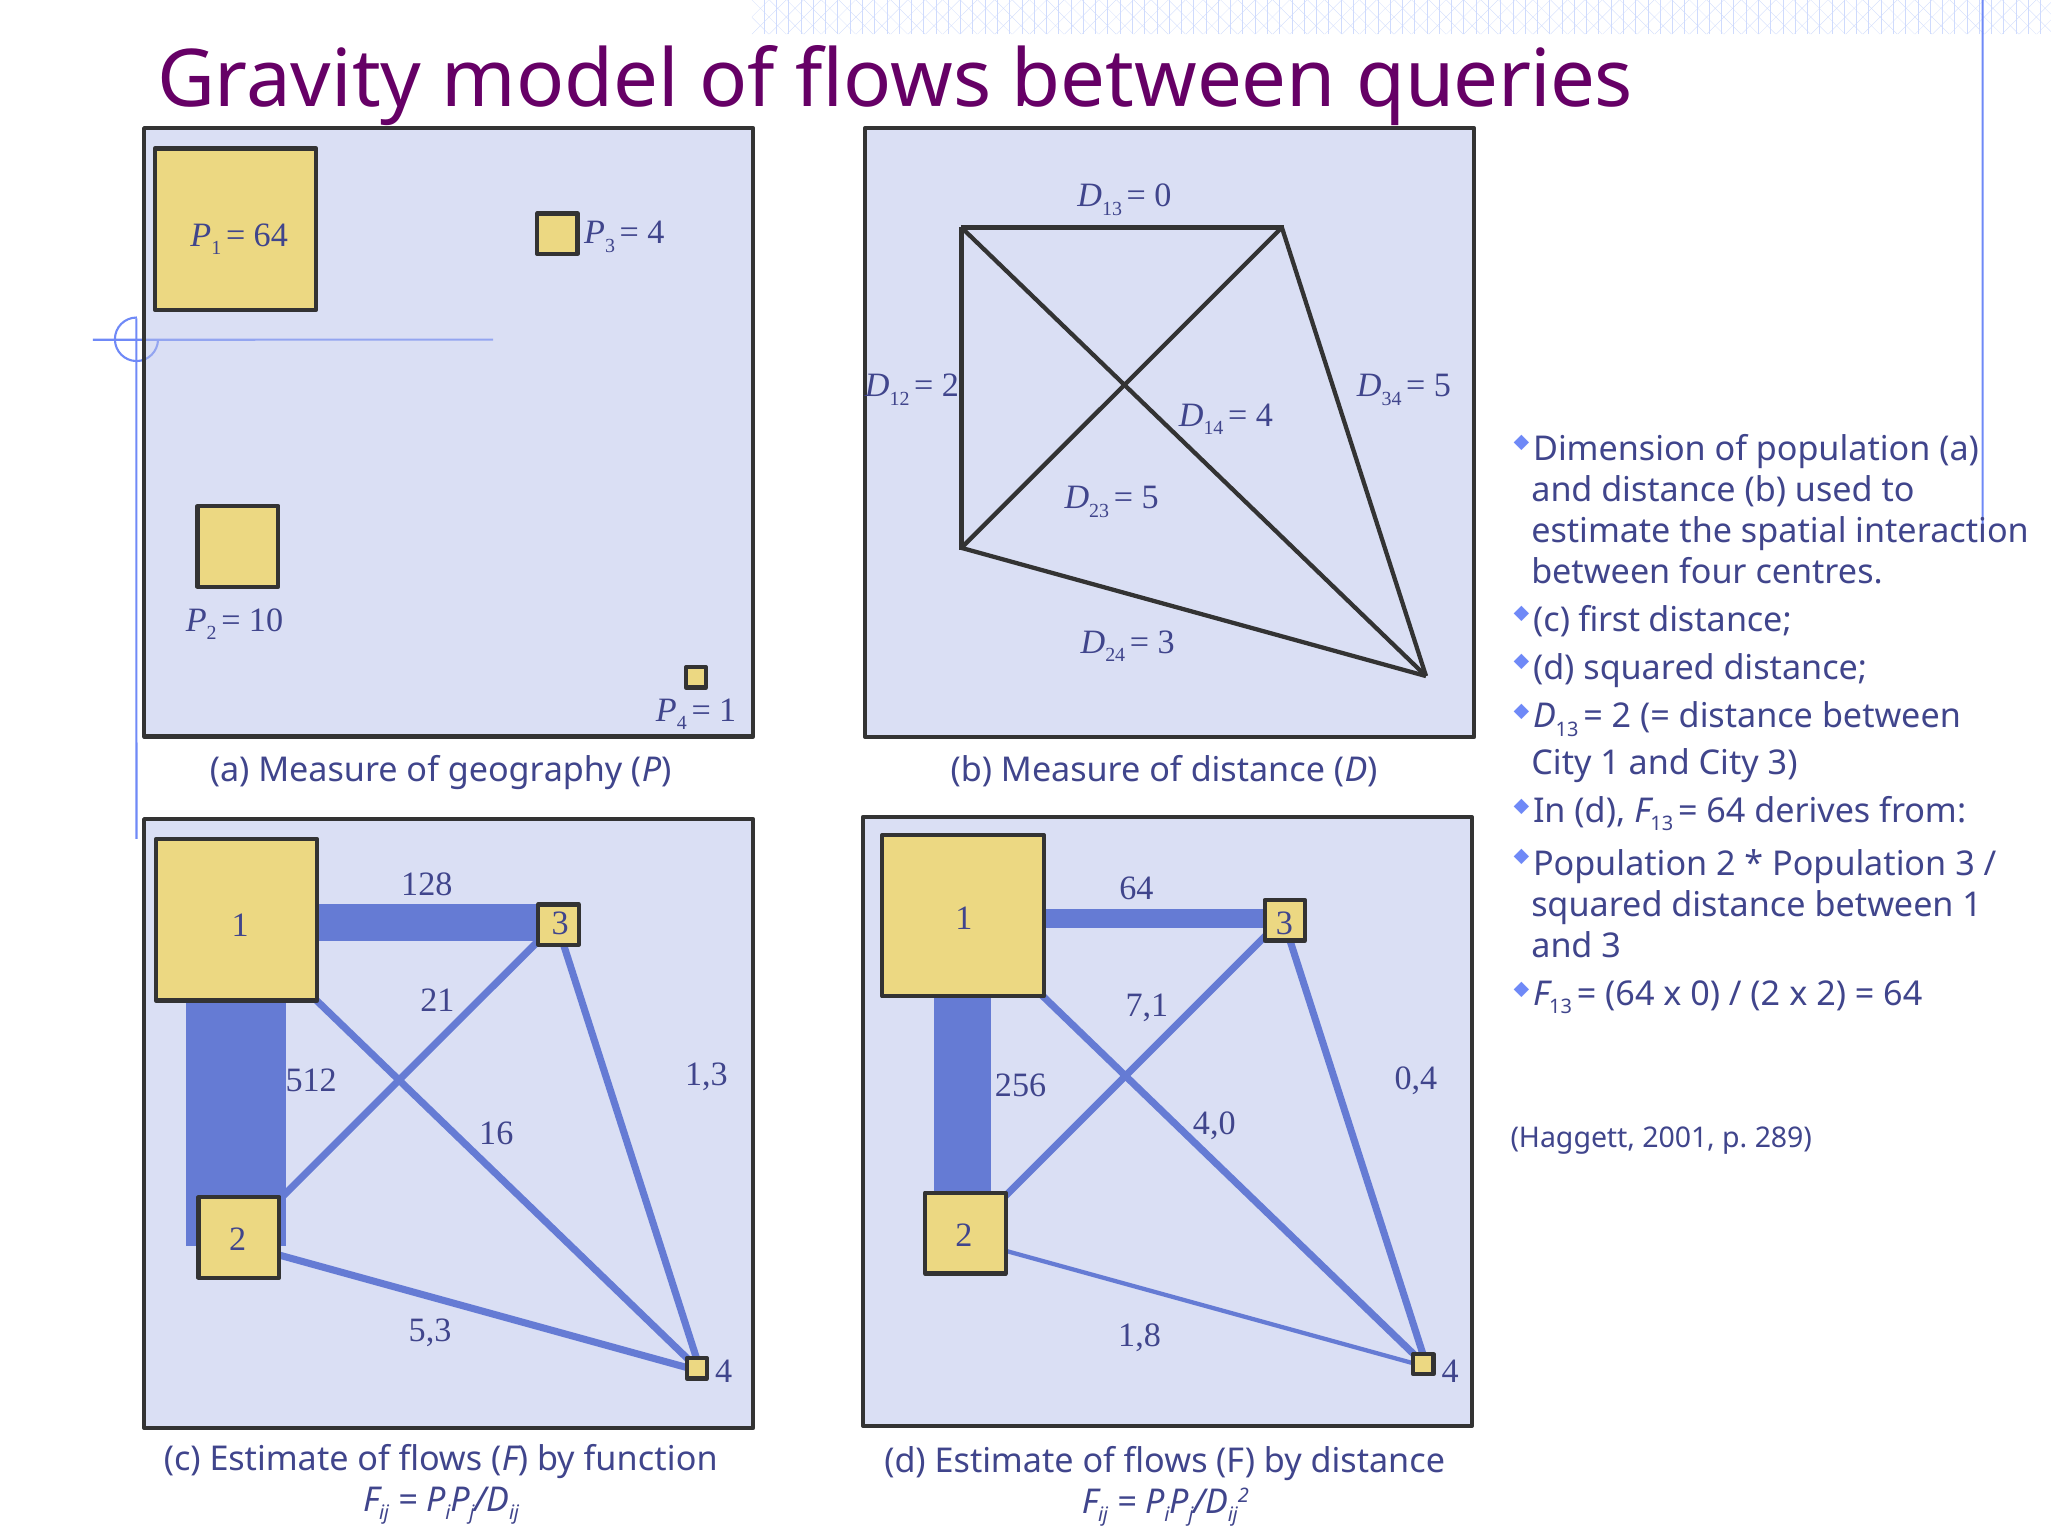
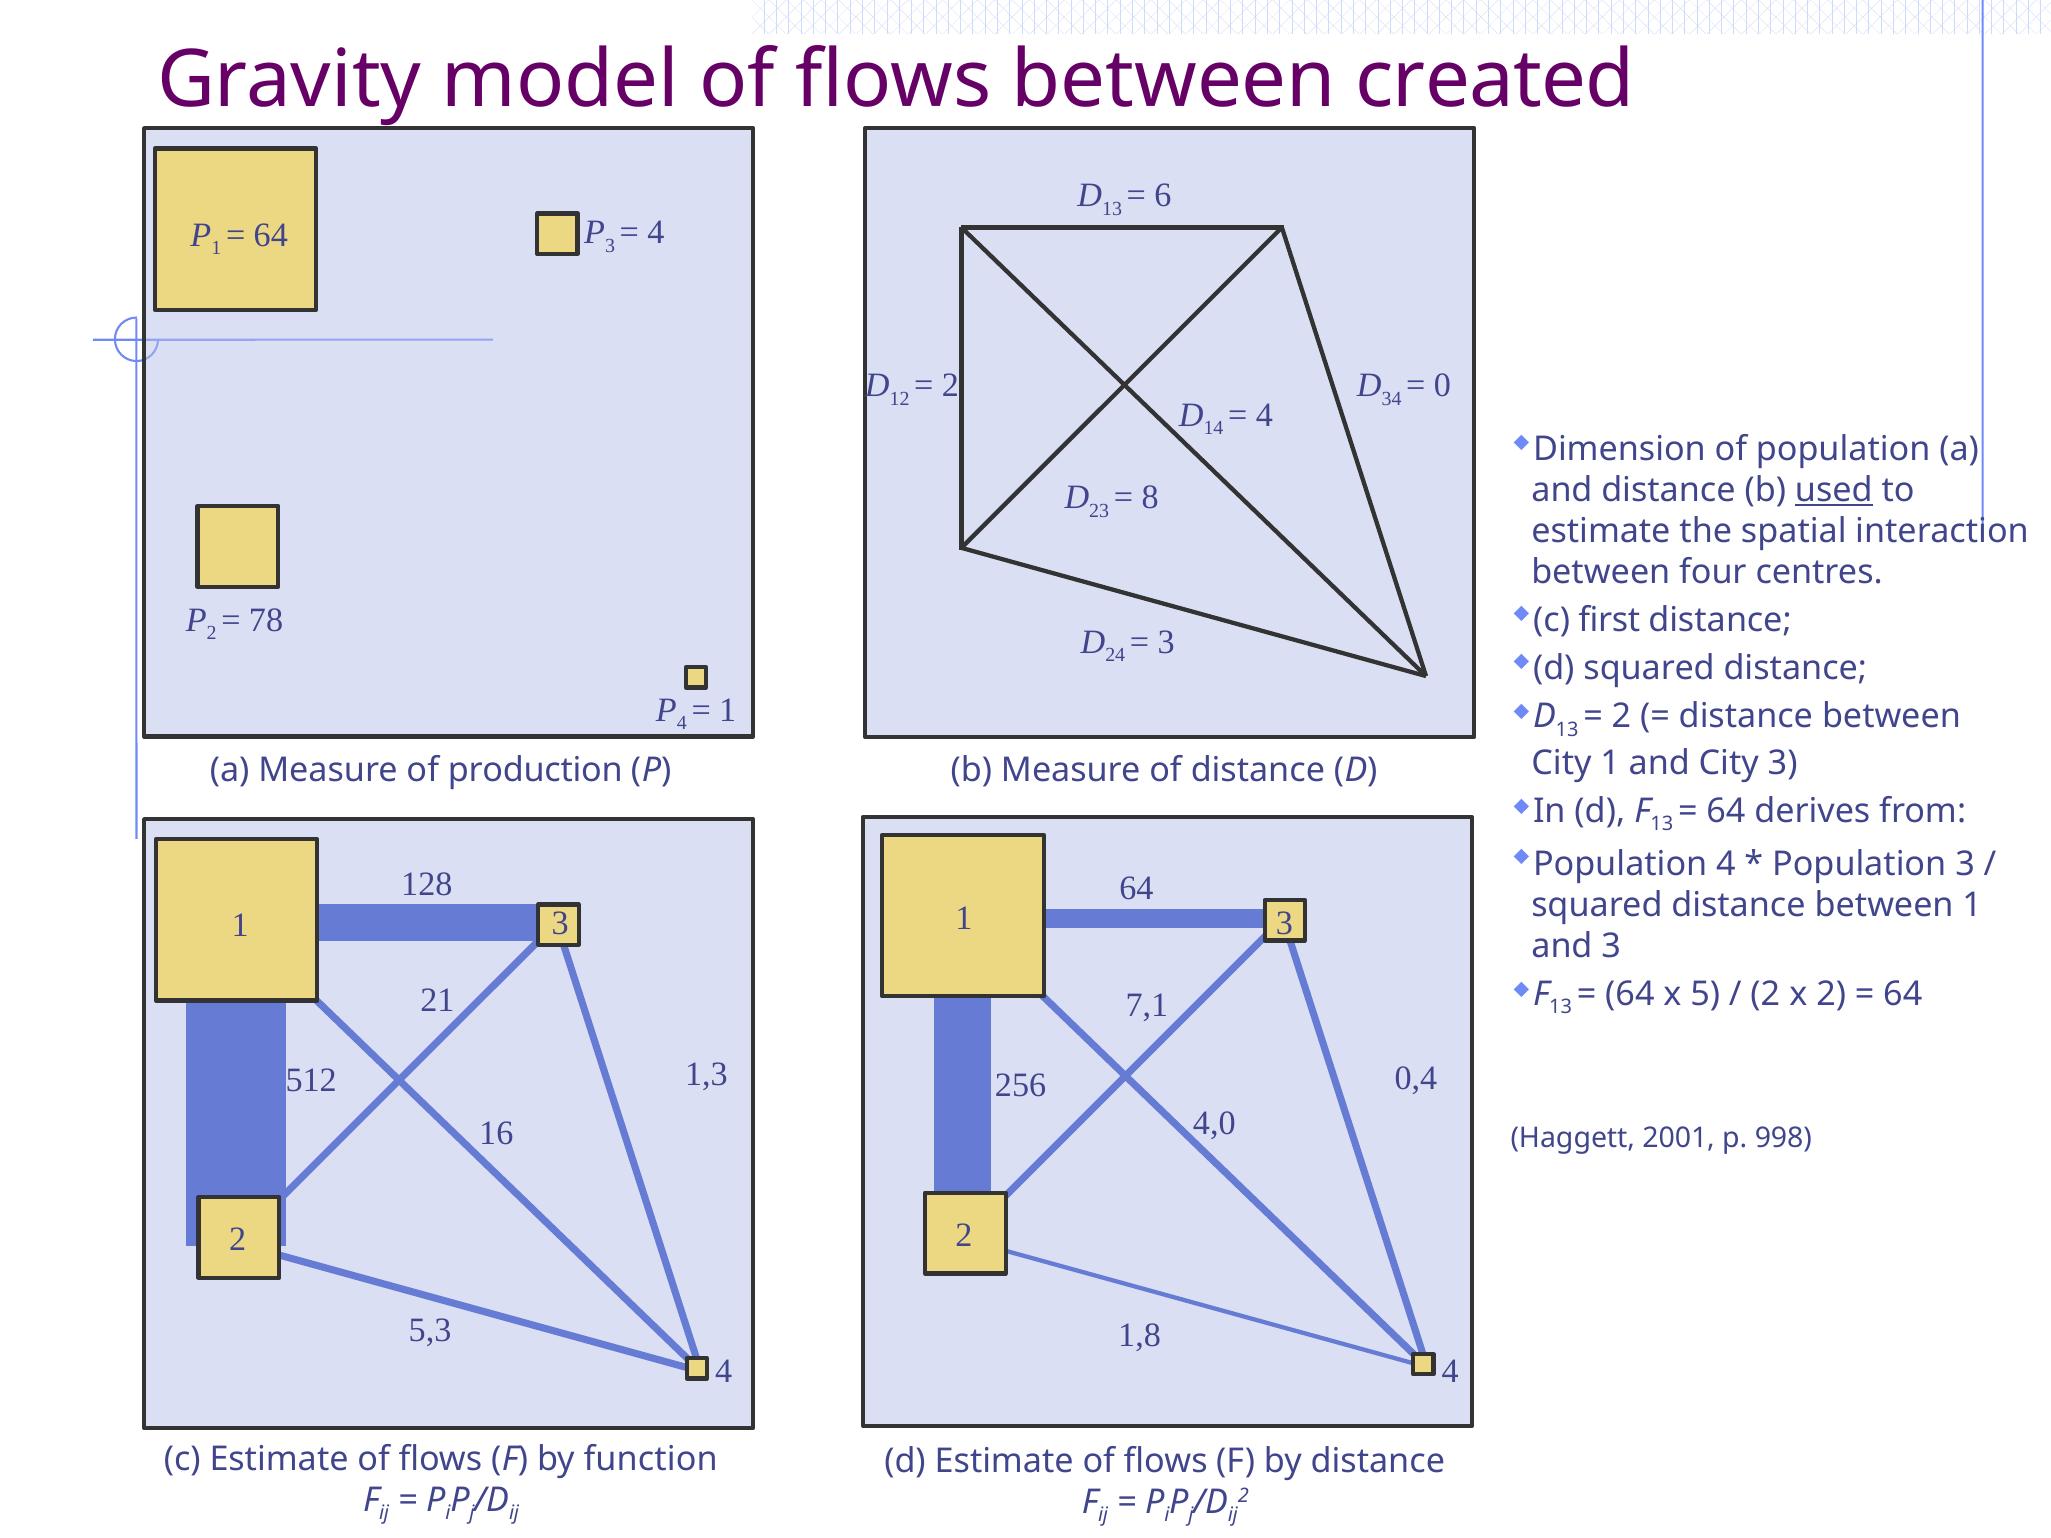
queries: queries -> created
0 at (1163, 195): 0 -> 6
5 at (1442, 386): 5 -> 0
used underline: none -> present
5 at (1150, 498): 5 -> 8
10: 10 -> 78
geography: geography -> production
Population 2: 2 -> 4
x 0: 0 -> 5
289: 289 -> 998
